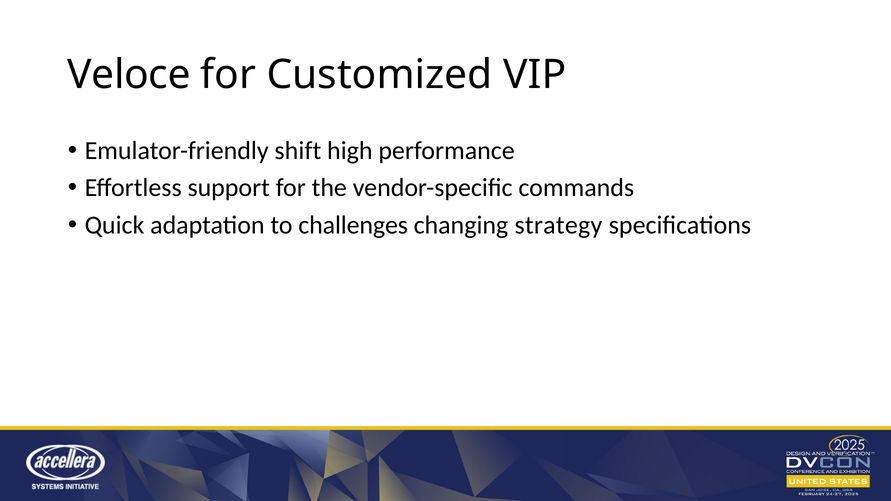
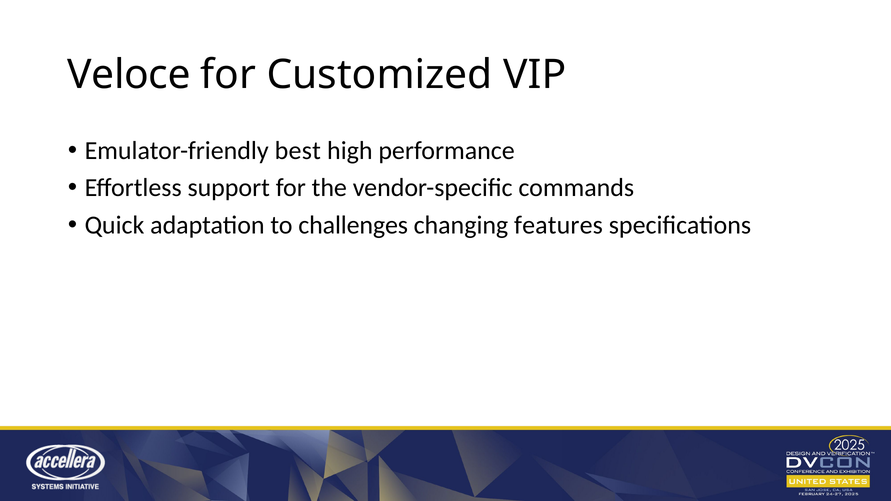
shift: shift -> best
strategy: strategy -> features
